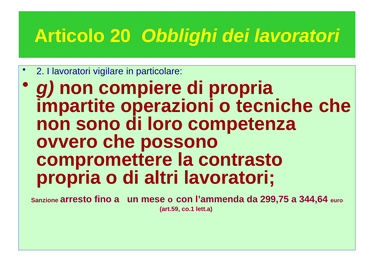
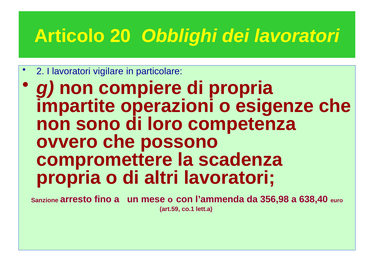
tecniche: tecniche -> esigenze
contrasto: contrasto -> scadenza
299,75: 299,75 -> 356,98
344,64: 344,64 -> 638,40
